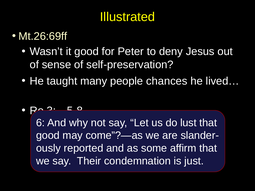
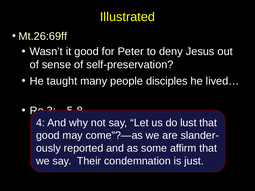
chances: chances -> disciples
6: 6 -> 4
